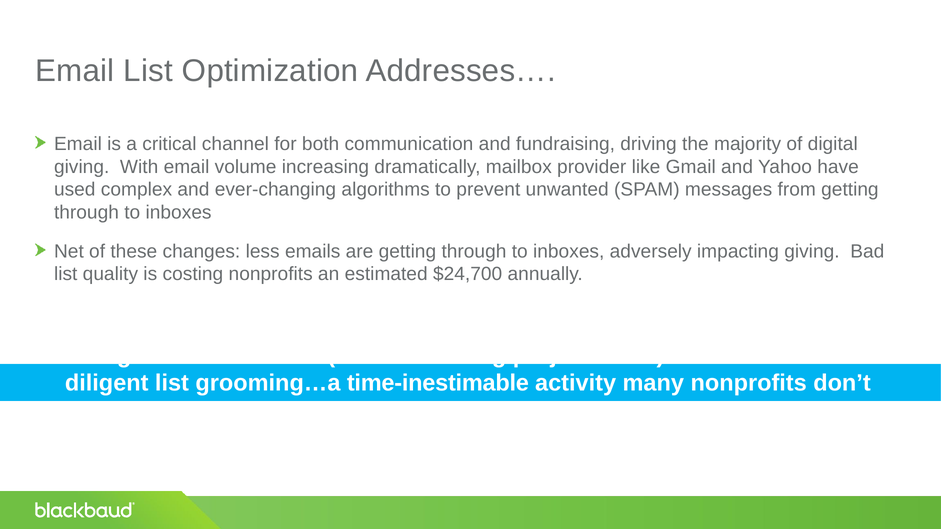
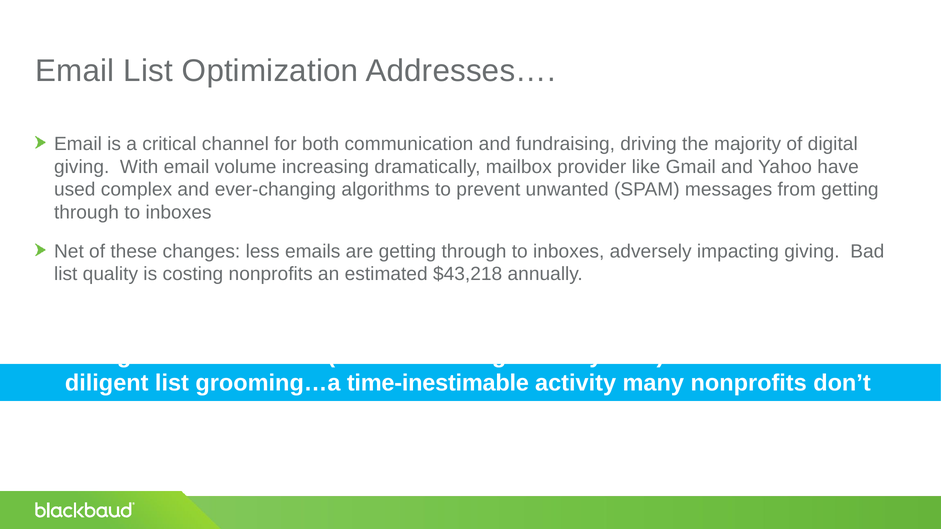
$24,700: $24,700 -> $43,218
projects: projects -> actually
